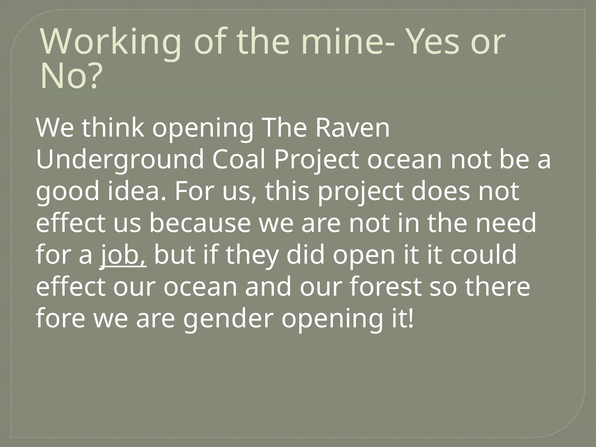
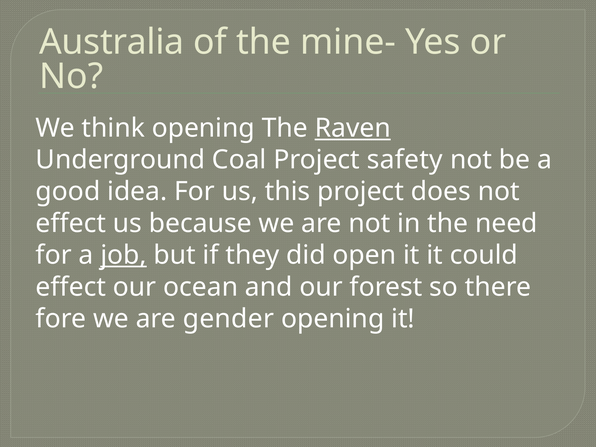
Working: Working -> Australia
Raven underline: none -> present
Project ocean: ocean -> safety
